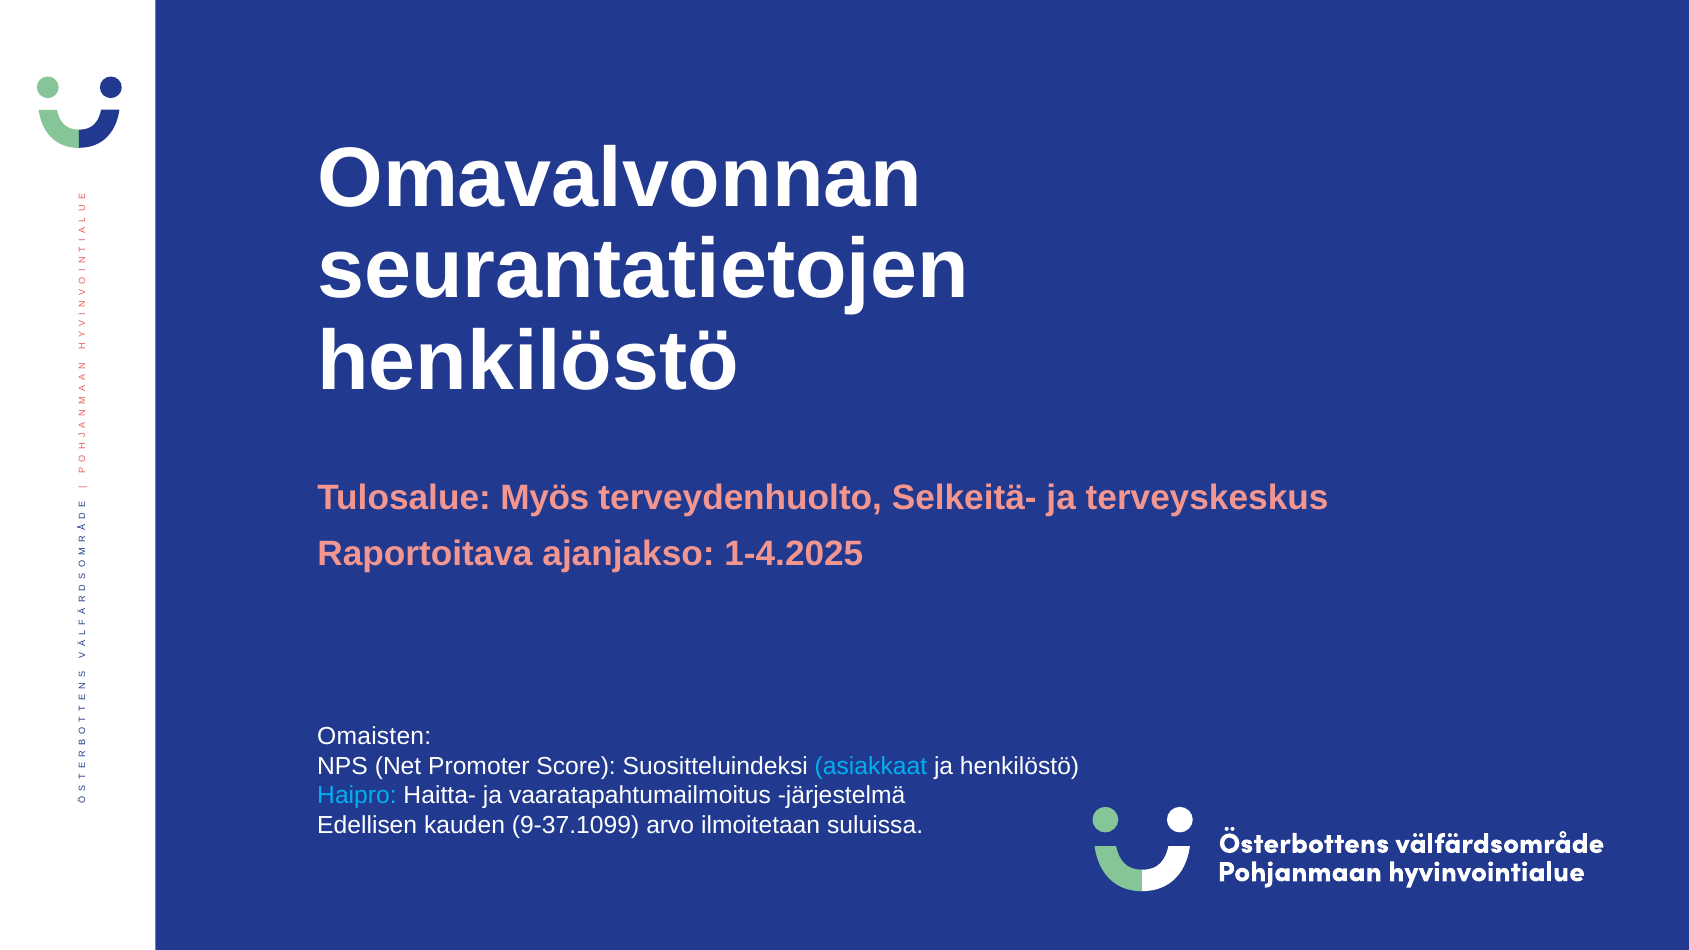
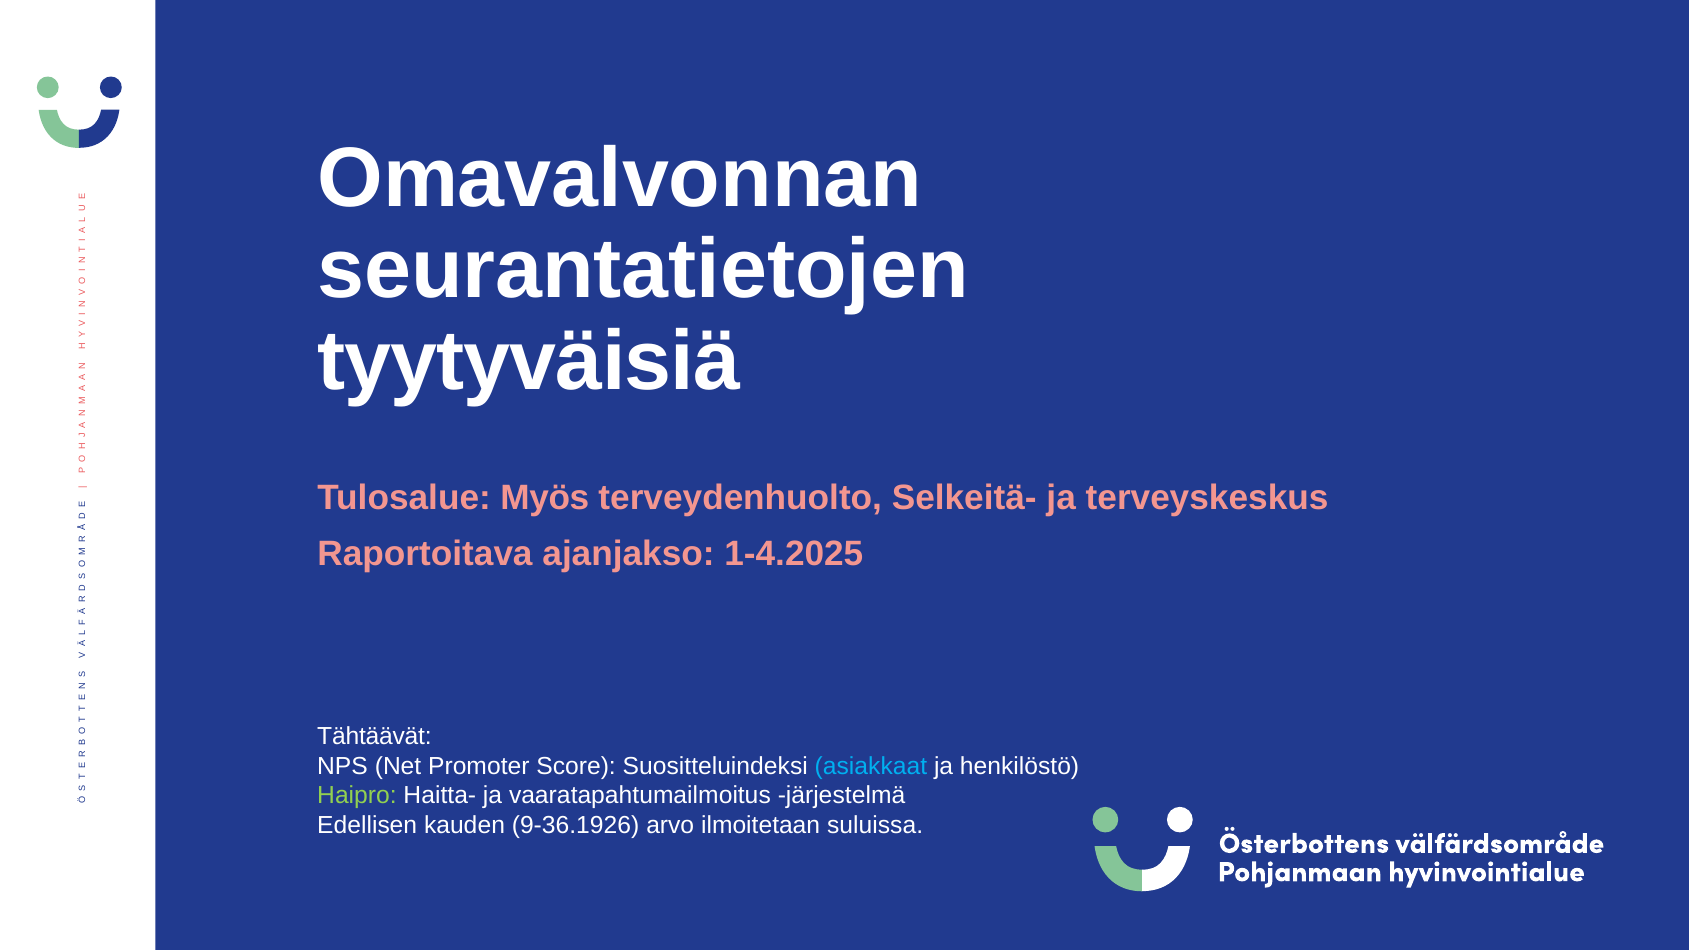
henkilöstö at (528, 361): henkilöstö -> tyytyväisiä
Omaisten: Omaisten -> Tähtäävät
Haipro colour: light blue -> light green
9-37.1099: 9-37.1099 -> 9-36.1926
